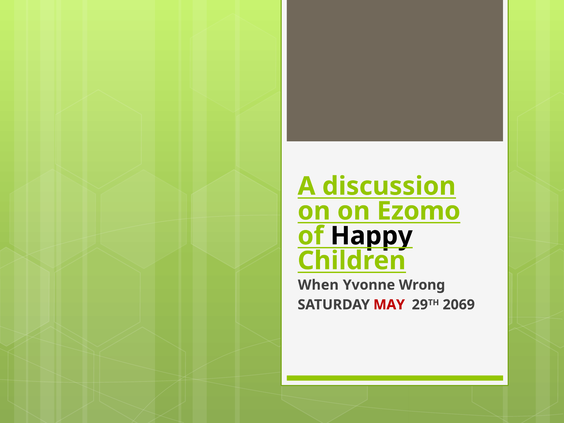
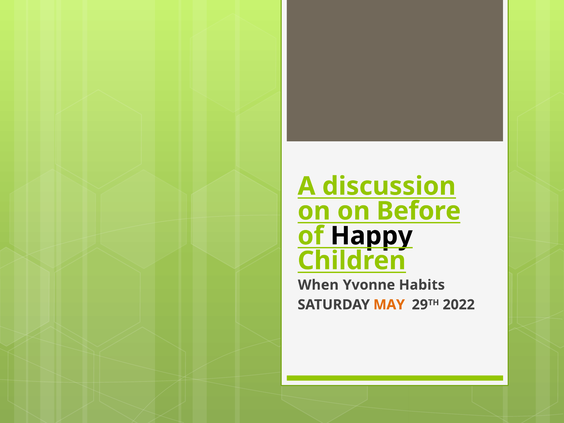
Ezomo: Ezomo -> Before
Wrong: Wrong -> Habits
MAY colour: red -> orange
2069: 2069 -> 2022
